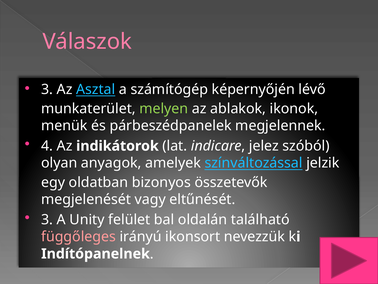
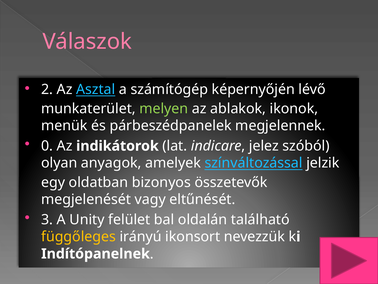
3 at (47, 89): 3 -> 2
4: 4 -> 0
függőleges colour: pink -> yellow
